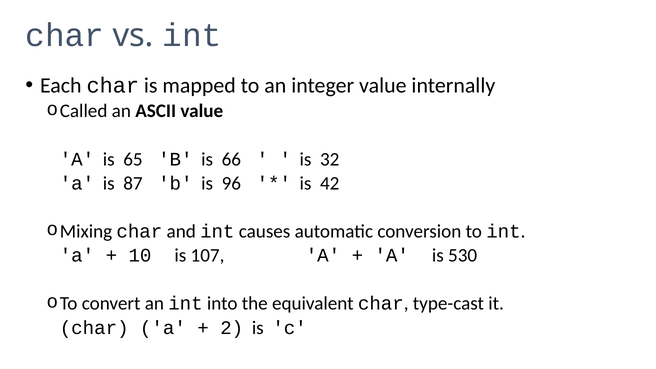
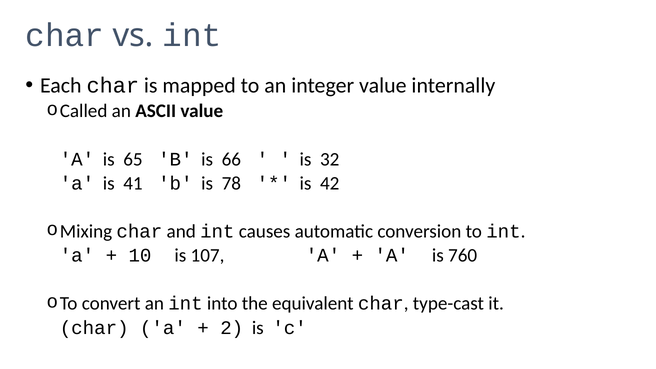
87: 87 -> 41
96: 96 -> 78
530: 530 -> 760
